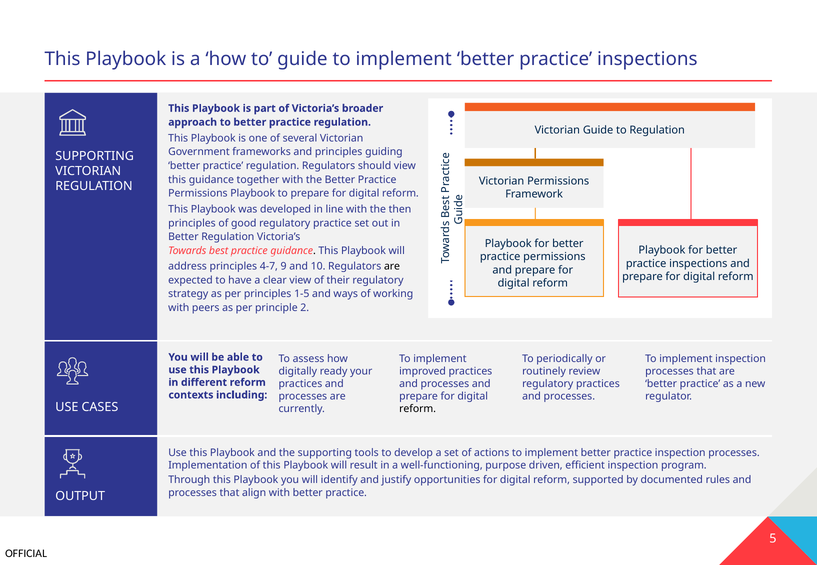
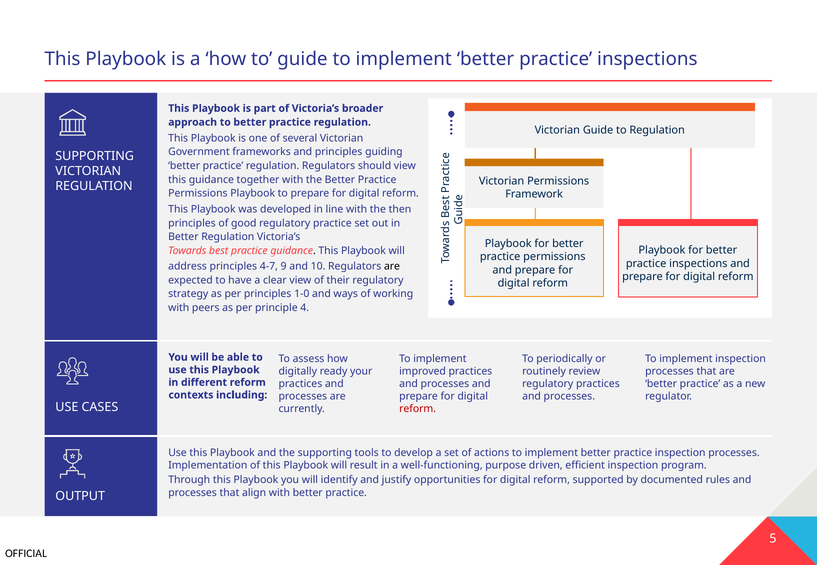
1-5: 1-5 -> 1-0
2: 2 -> 4
reform at (418, 409) colour: black -> red
